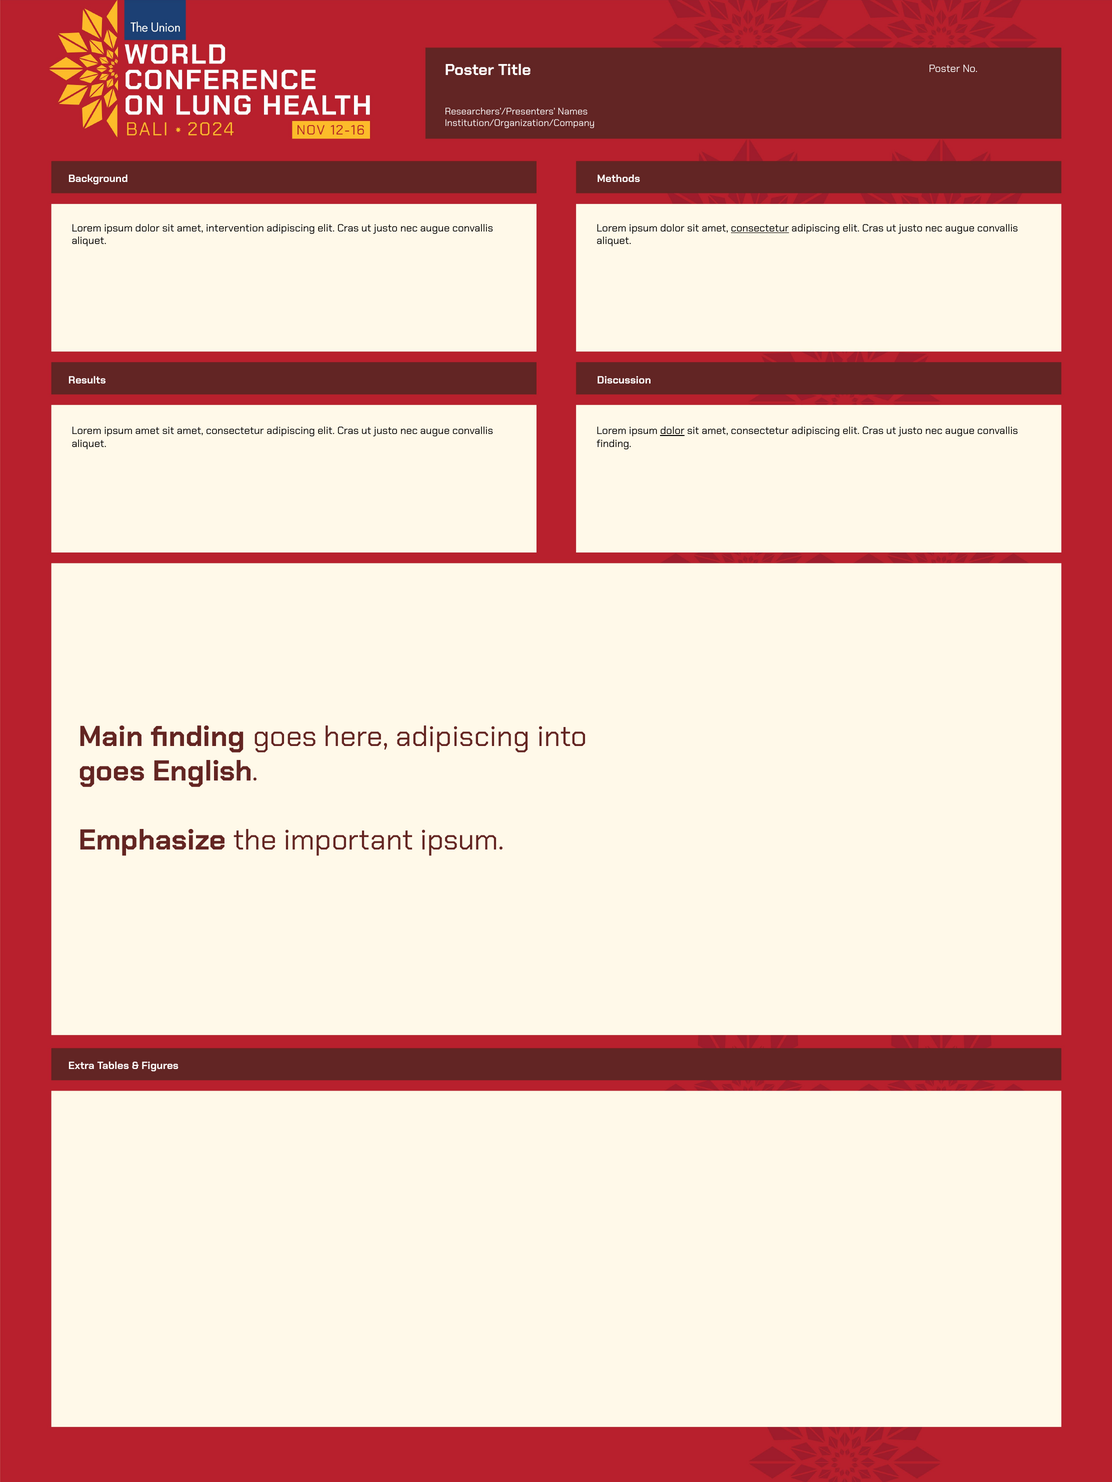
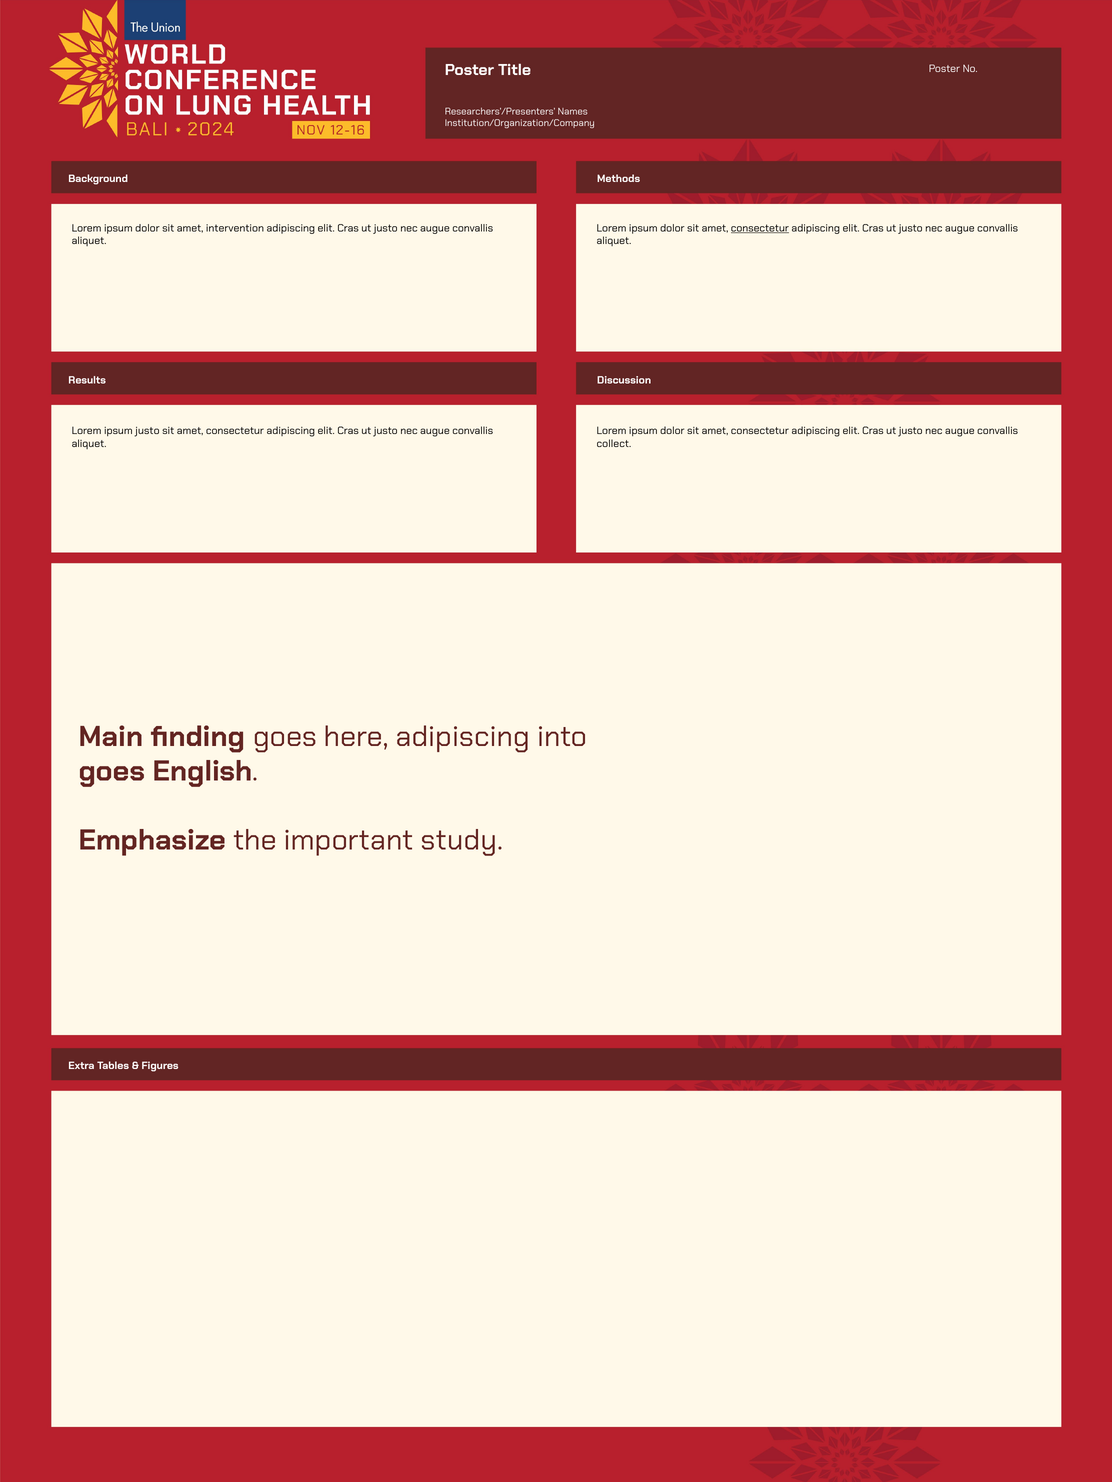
ipsum amet: amet -> justo
dolor at (672, 431) underline: present -> none
finding at (614, 444): finding -> collect
important ipsum: ipsum -> study
